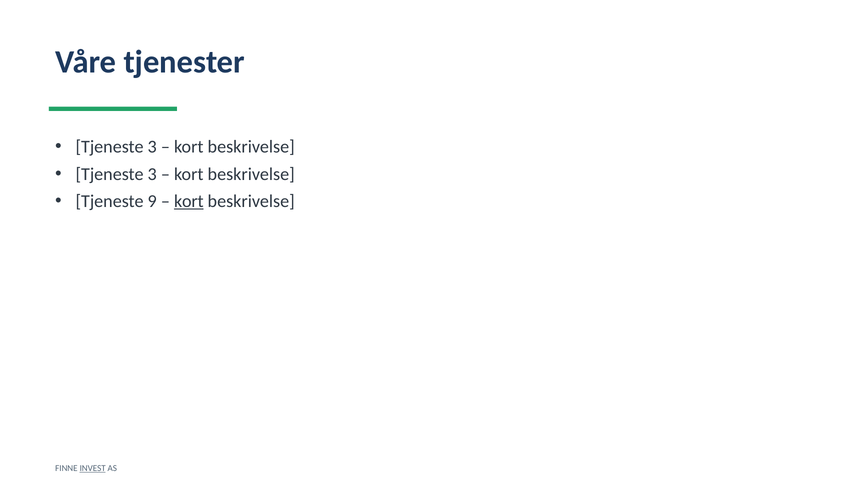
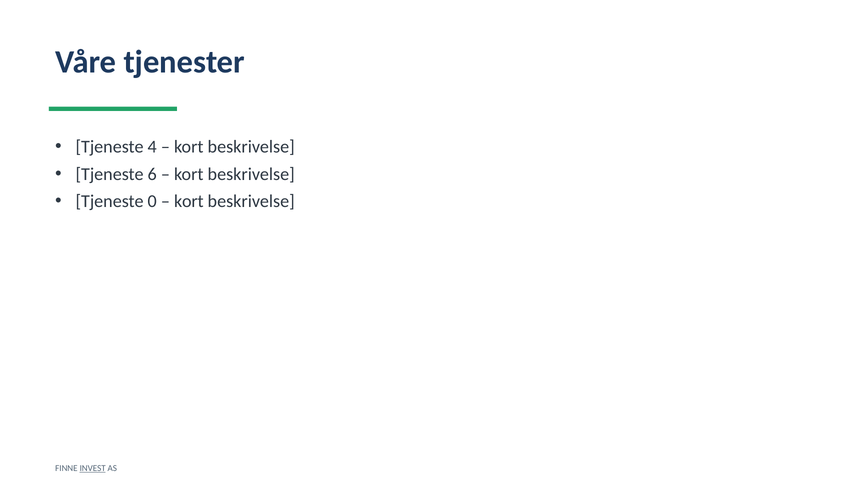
3 at (152, 147): 3 -> 4
3 at (152, 174): 3 -> 6
9: 9 -> 0
kort at (189, 201) underline: present -> none
